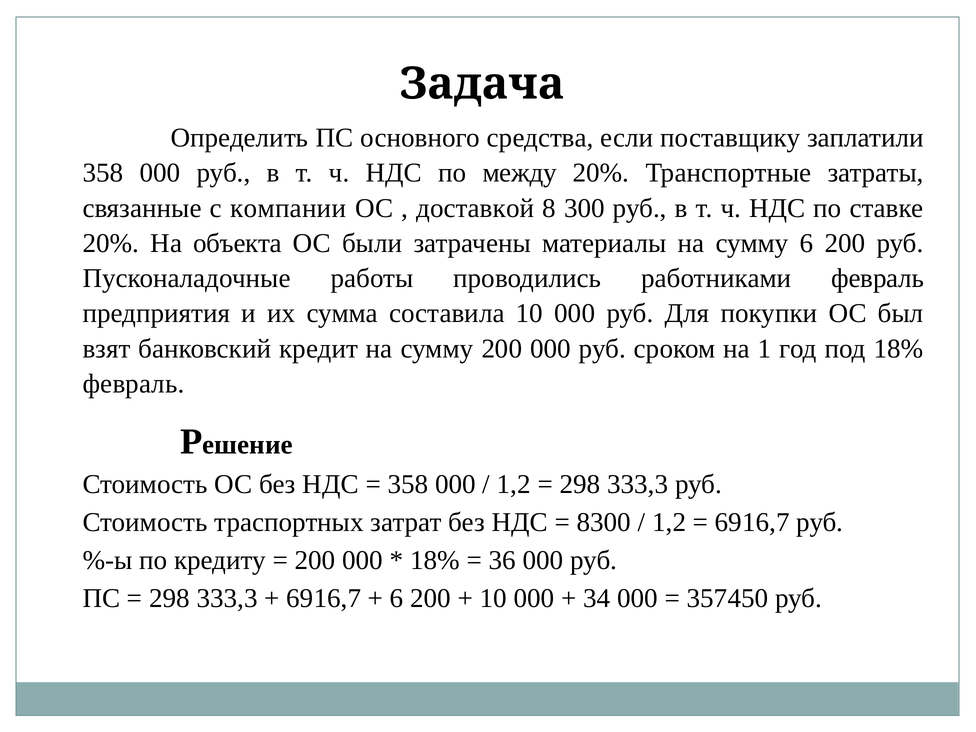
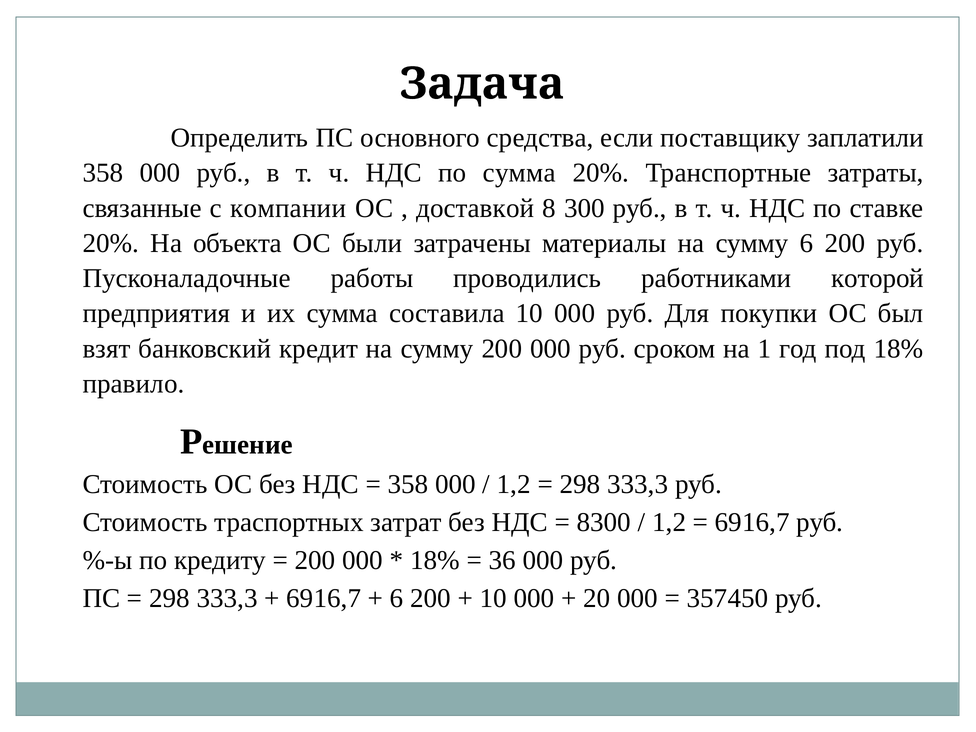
по между: между -> сумма
работниками февраль: февраль -> которой
февраль at (134, 384): февраль -> правило
34: 34 -> 20
